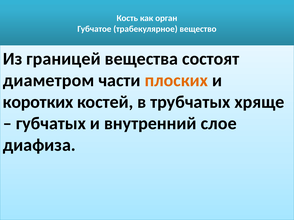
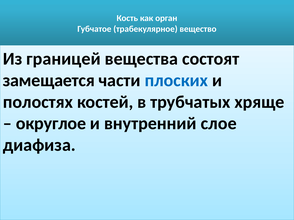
диаметром: диаметром -> замещается
плоских colour: orange -> blue
коротких: коротких -> полостях
губчатых: губчатых -> округлое
